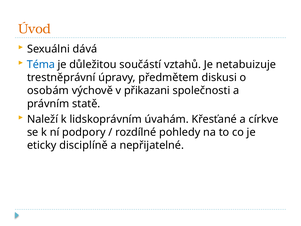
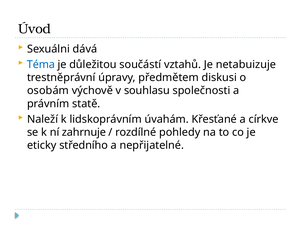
Úvod colour: orange -> black
přikazani: přikazani -> souhlasu
podpory: podpory -> zahrnuje
disciplíně: disciplíně -> středního
